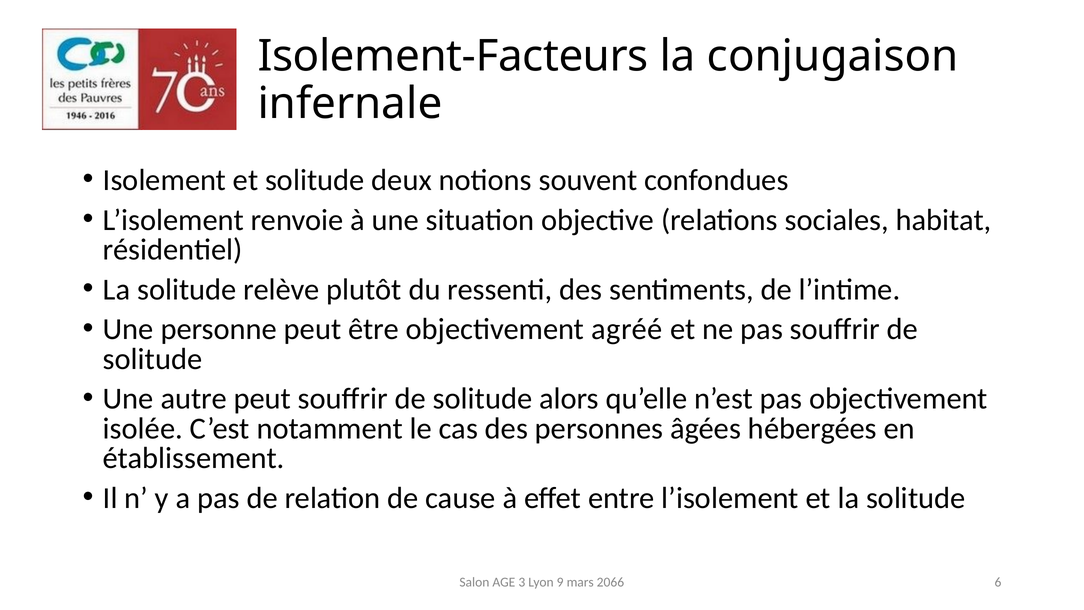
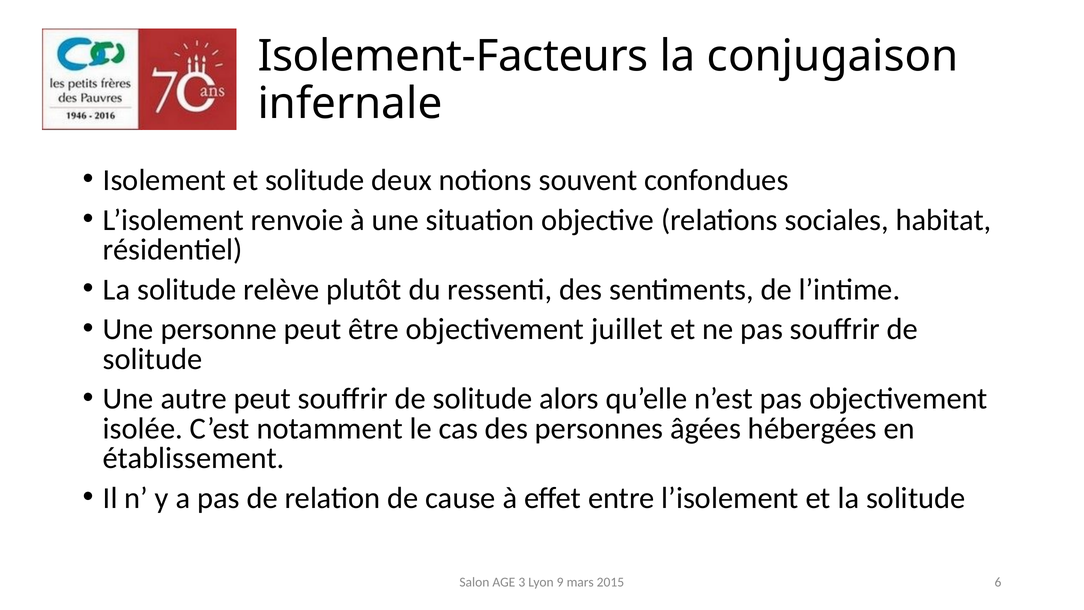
agréé: agréé -> juillet
2066: 2066 -> 2015
